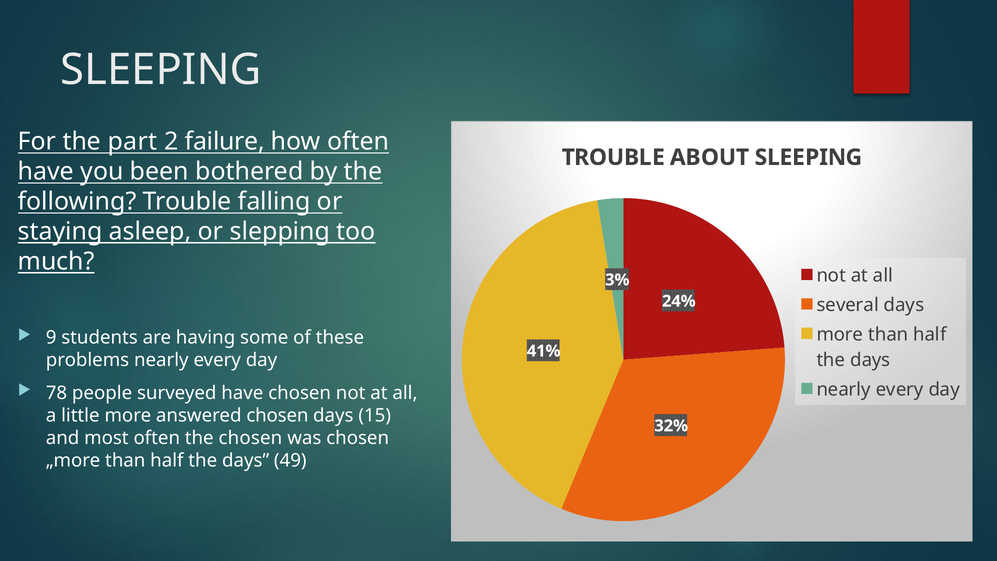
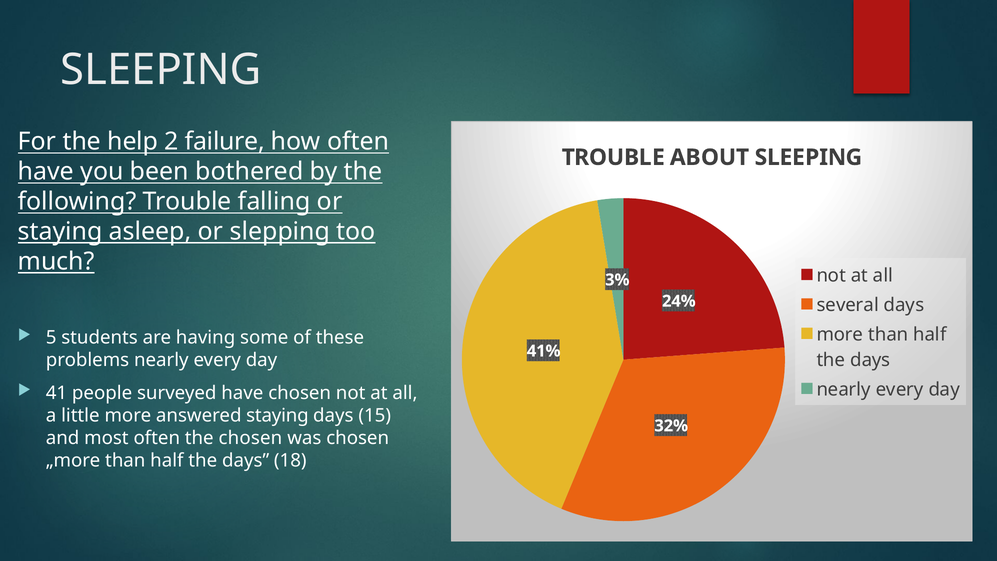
part: part -> help
9: 9 -> 5
78: 78 -> 41
answered chosen: chosen -> staying
49: 49 -> 18
